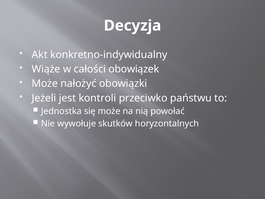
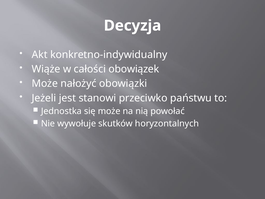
kontroli: kontroli -> stanowi
